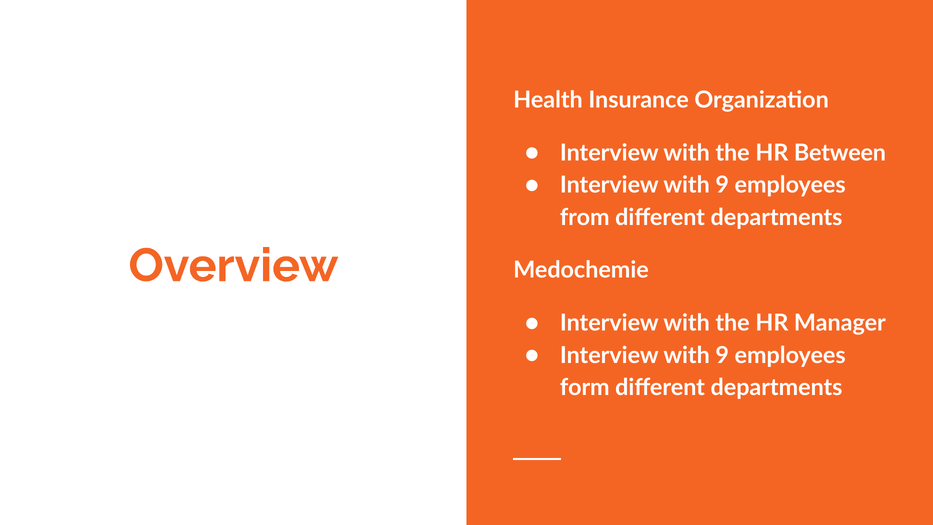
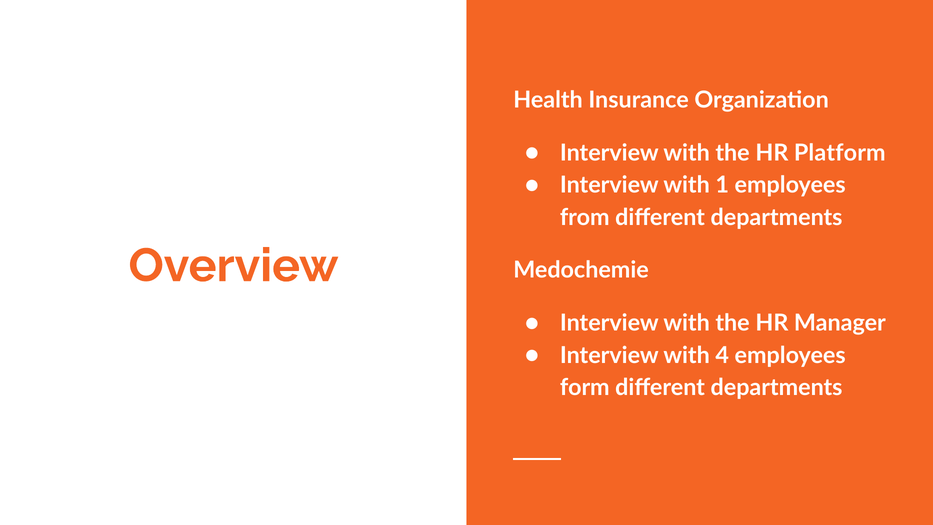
Between: Between -> Platform
9 at (722, 185): 9 -> 1
9 at (722, 355): 9 -> 4
